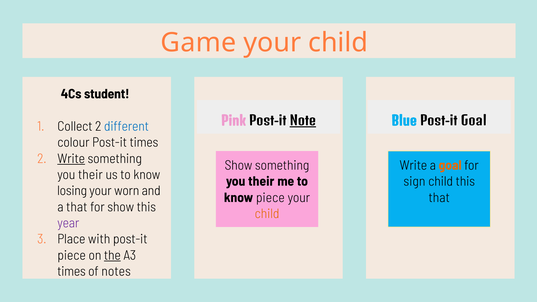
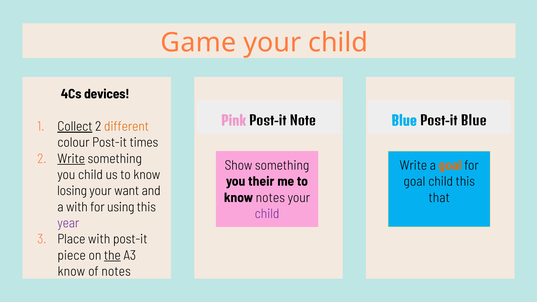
student: student -> devices
Note underline: present -> none
Post-it Goal: Goal -> Blue
Collect underline: none -> present
different colour: blue -> orange
their at (90, 175): their -> child
sign at (414, 182): sign -> goal
worn: worn -> want
know piece: piece -> notes
a that: that -> with
for show: show -> using
child at (267, 214) colour: orange -> purple
times at (71, 271): times -> know
